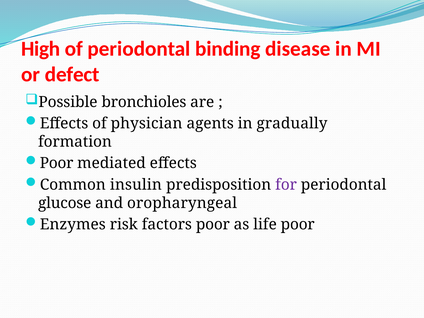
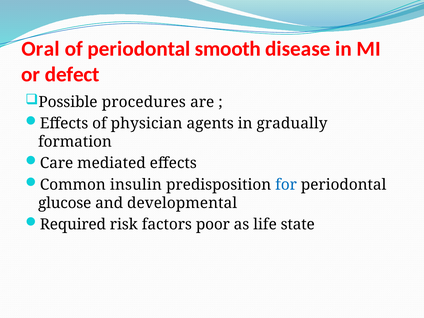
High: High -> Oral
binding: binding -> smooth
bronchioles: bronchioles -> procedures
Poor at (57, 163): Poor -> Care
for colour: purple -> blue
oropharyngeal: oropharyngeal -> developmental
Enzymes: Enzymes -> Required
life poor: poor -> state
